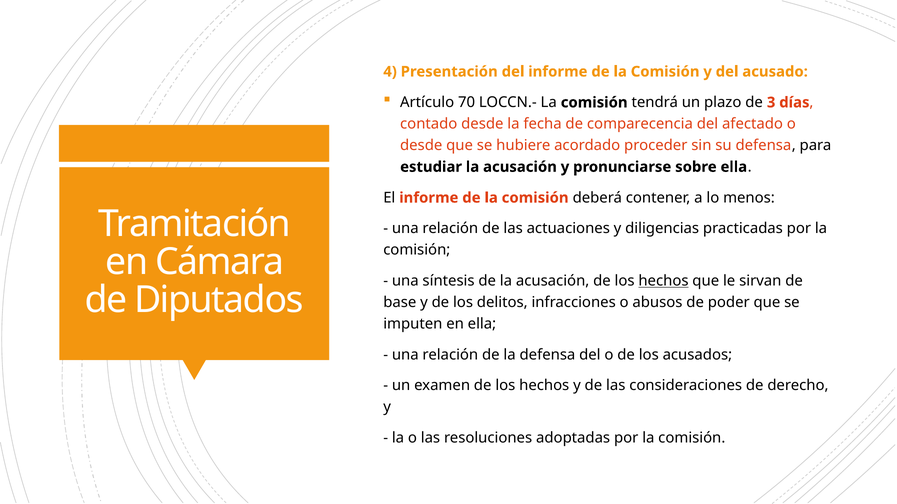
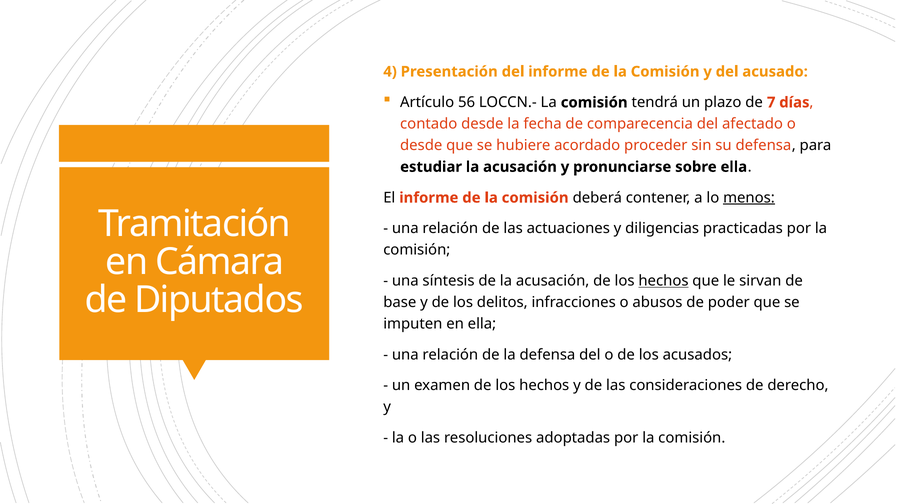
70: 70 -> 56
3: 3 -> 7
menos underline: none -> present
